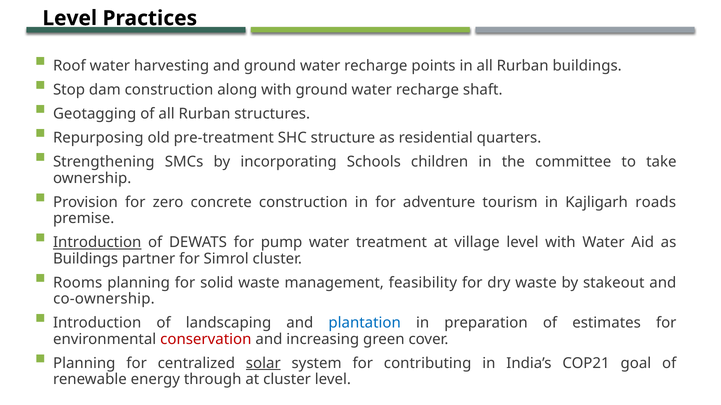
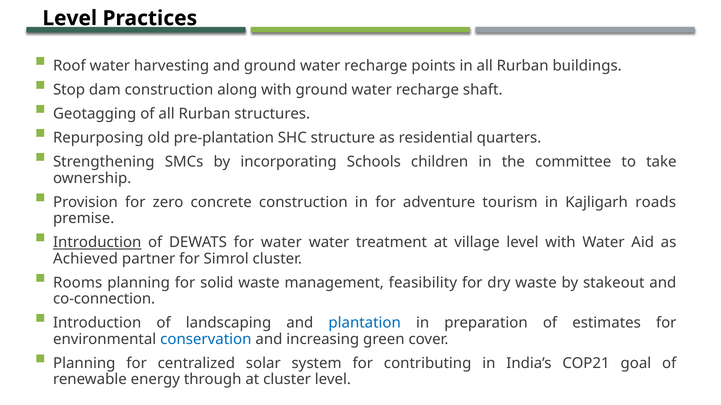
pre-treatment: pre-treatment -> pre-plantation
for pump: pump -> water
Buildings at (86, 259): Buildings -> Achieved
co-ownership: co-ownership -> co-connection
conservation colour: red -> blue
solar underline: present -> none
